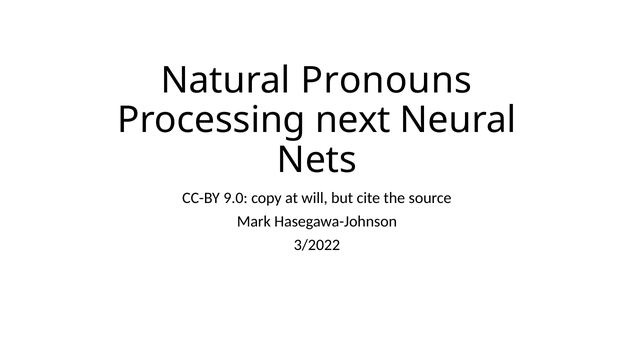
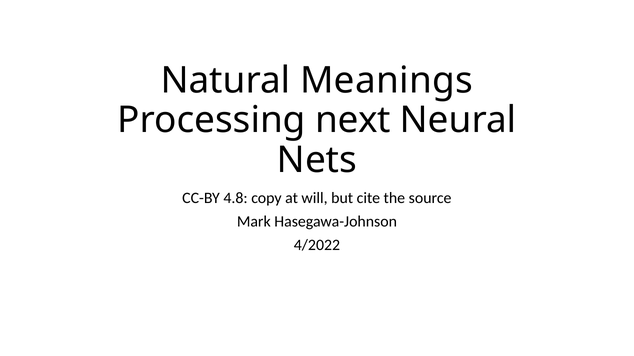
Pronouns: Pronouns -> Meanings
9.0: 9.0 -> 4.8
3/2022: 3/2022 -> 4/2022
